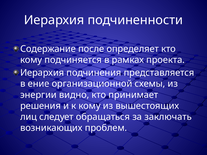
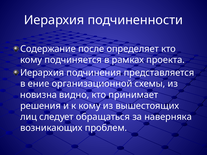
энергии: энергии -> новизна
заключать: заключать -> наверняка
